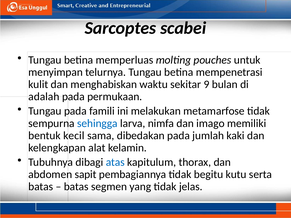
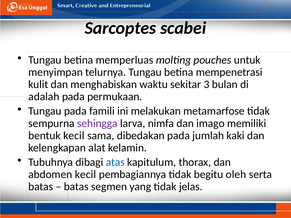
9: 9 -> 3
sehingga colour: blue -> purple
abdomen sapit: sapit -> kecil
kutu: kutu -> oleh
